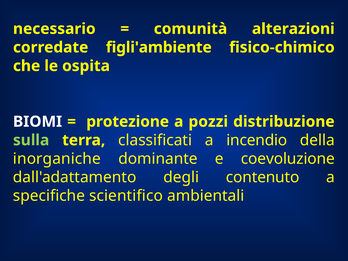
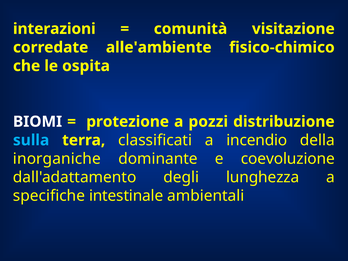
necessario: necessario -> interazioni
alterazioni: alterazioni -> visitazione
figli'ambiente: figli'ambiente -> alle'ambiente
sulla colour: light green -> light blue
contenuto: contenuto -> lunghezza
scientifico: scientifico -> intestinale
